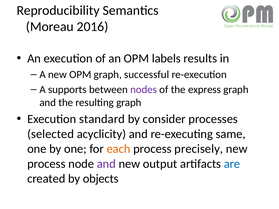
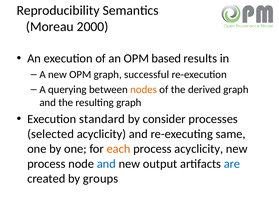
2016: 2016 -> 2000
labels: labels -> based
supports: supports -> querying
nodes colour: purple -> orange
express: express -> derived
process precisely: precisely -> acyclicity
and at (106, 164) colour: purple -> blue
objects: objects -> groups
